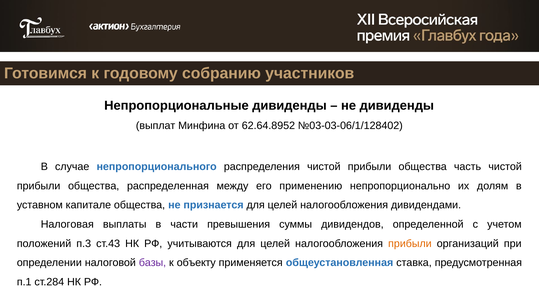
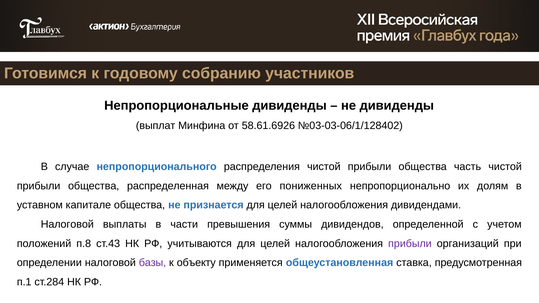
62.64.8952: 62.64.8952 -> 58.61.6926
применению: применению -> пониженных
Налоговая at (67, 224): Налоговая -> Налоговой
п.3: п.3 -> п.8
прибыли at (410, 244) colour: orange -> purple
